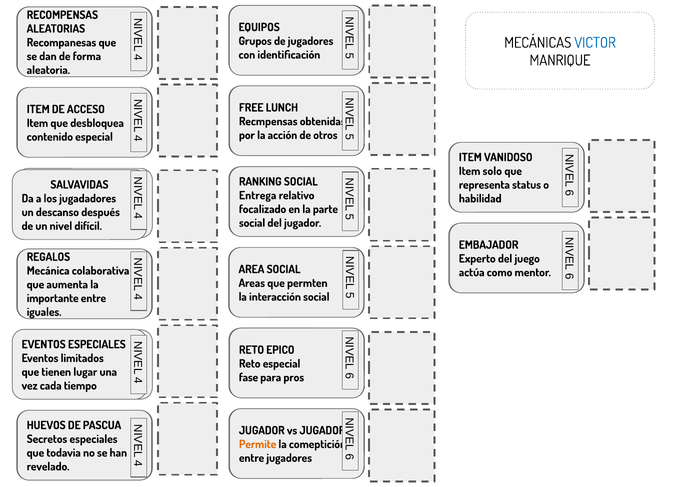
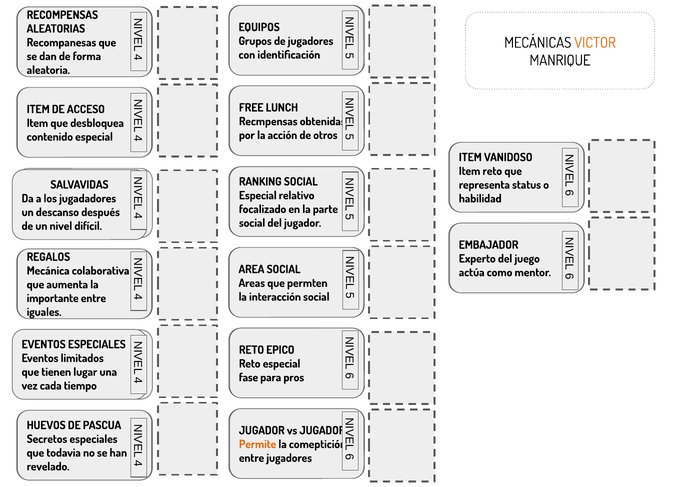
VICTOR colour: blue -> orange
Item solo: solo -> reto
Entrega at (258, 195): Entrega -> Especial
